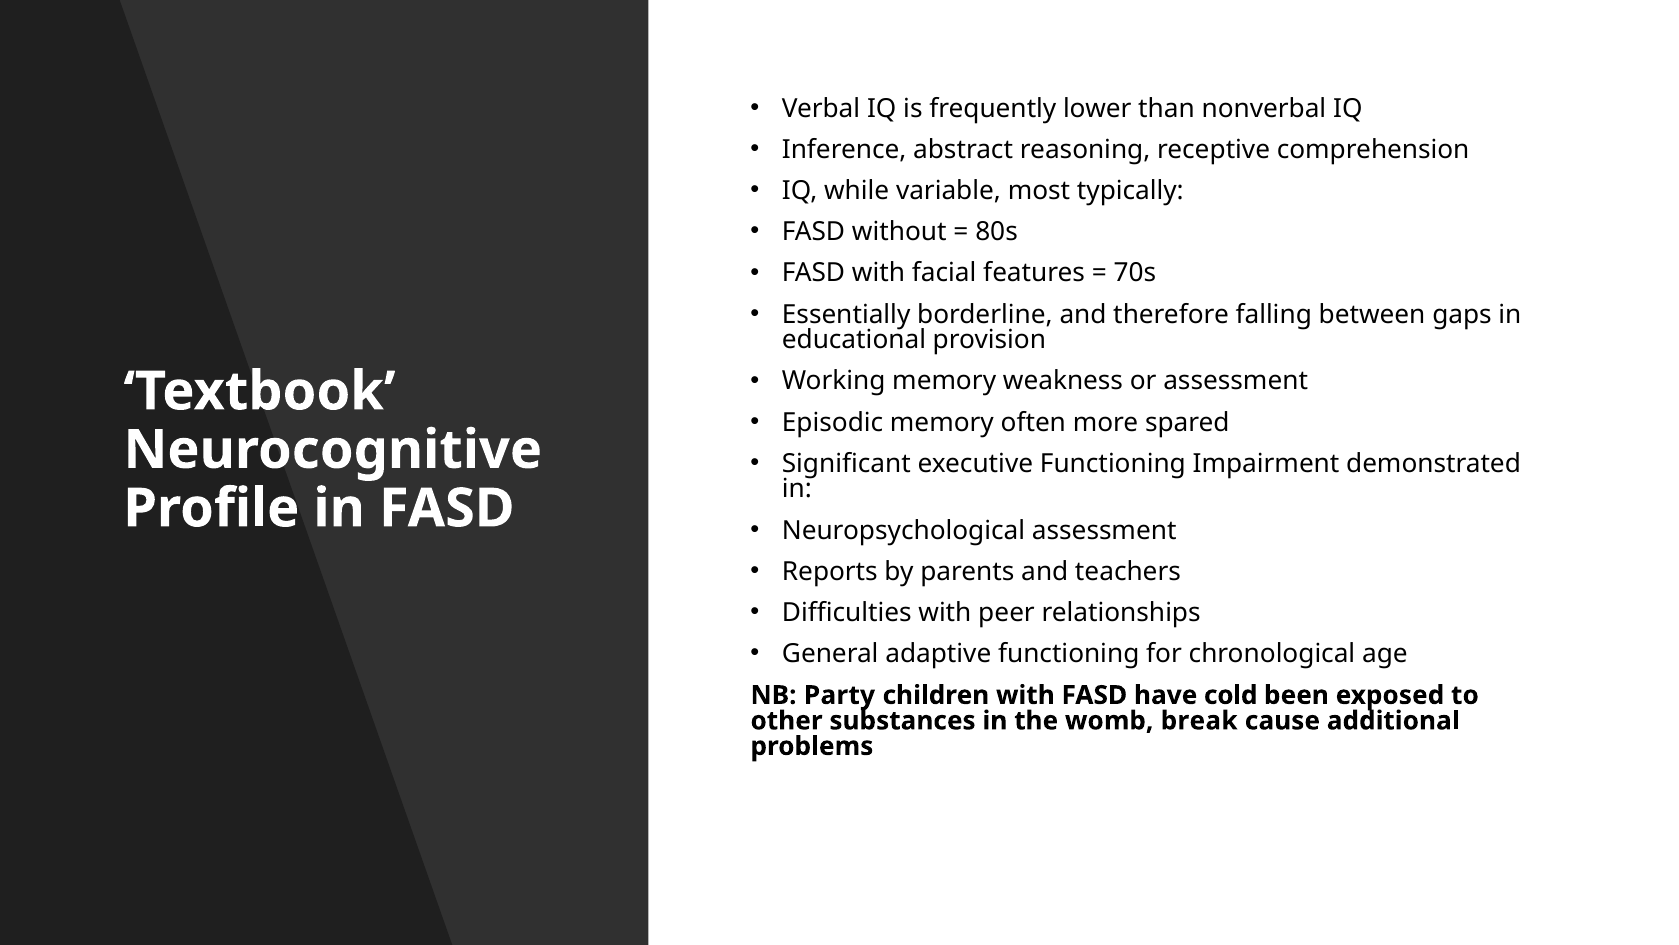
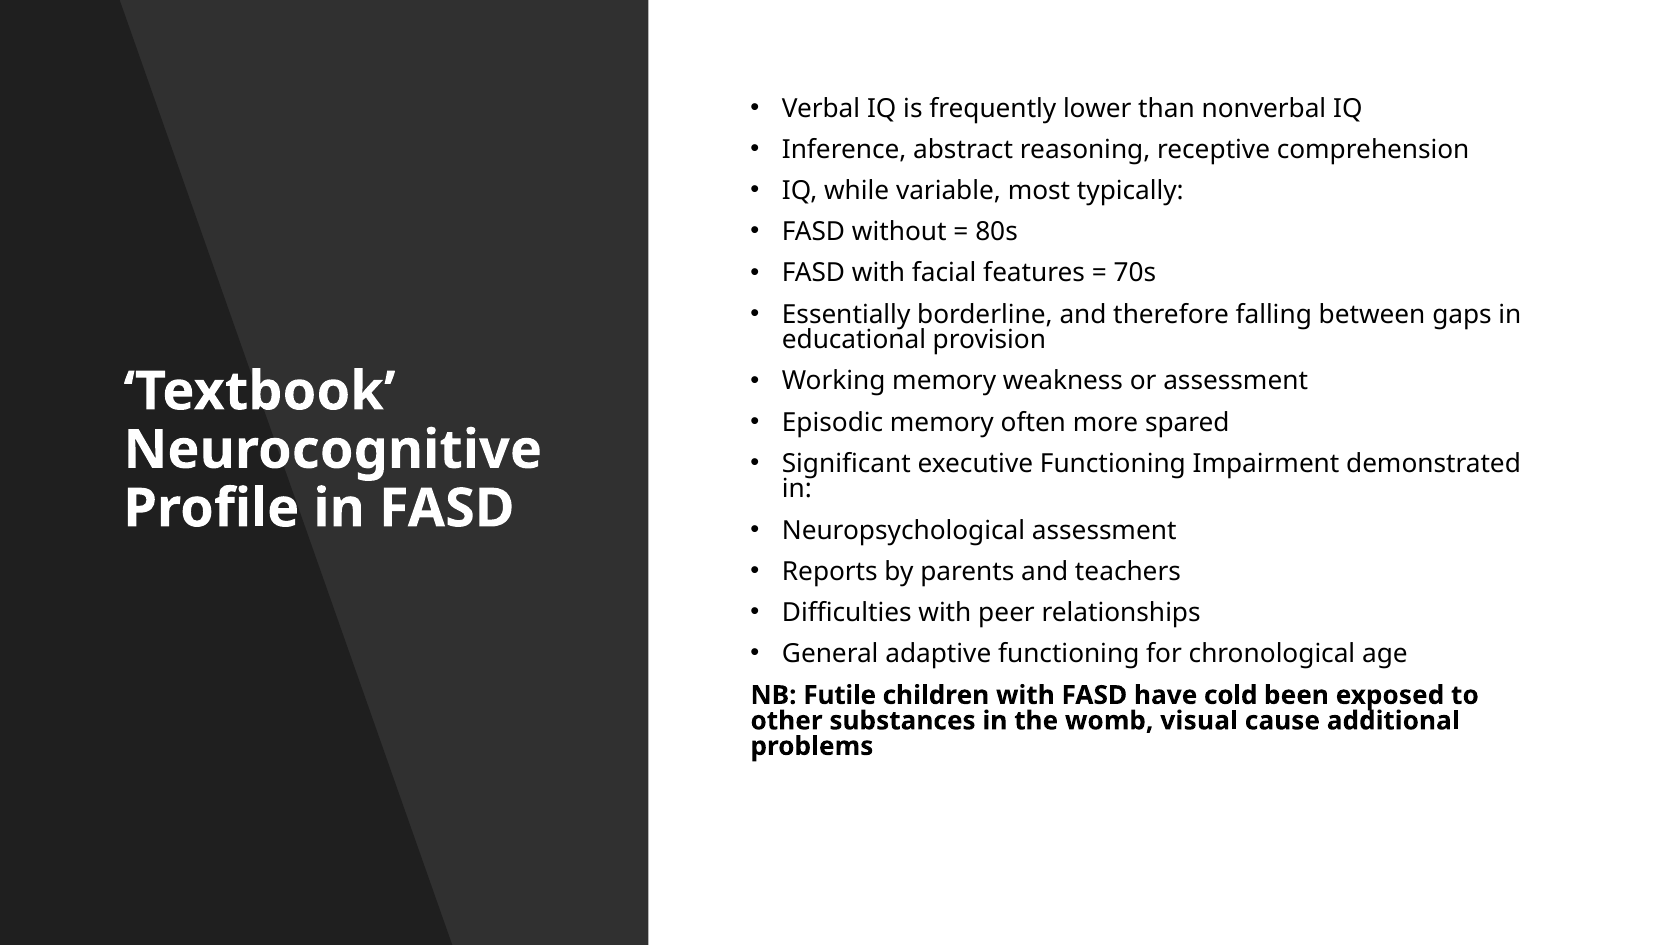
Party: Party -> Futile
break: break -> visual
